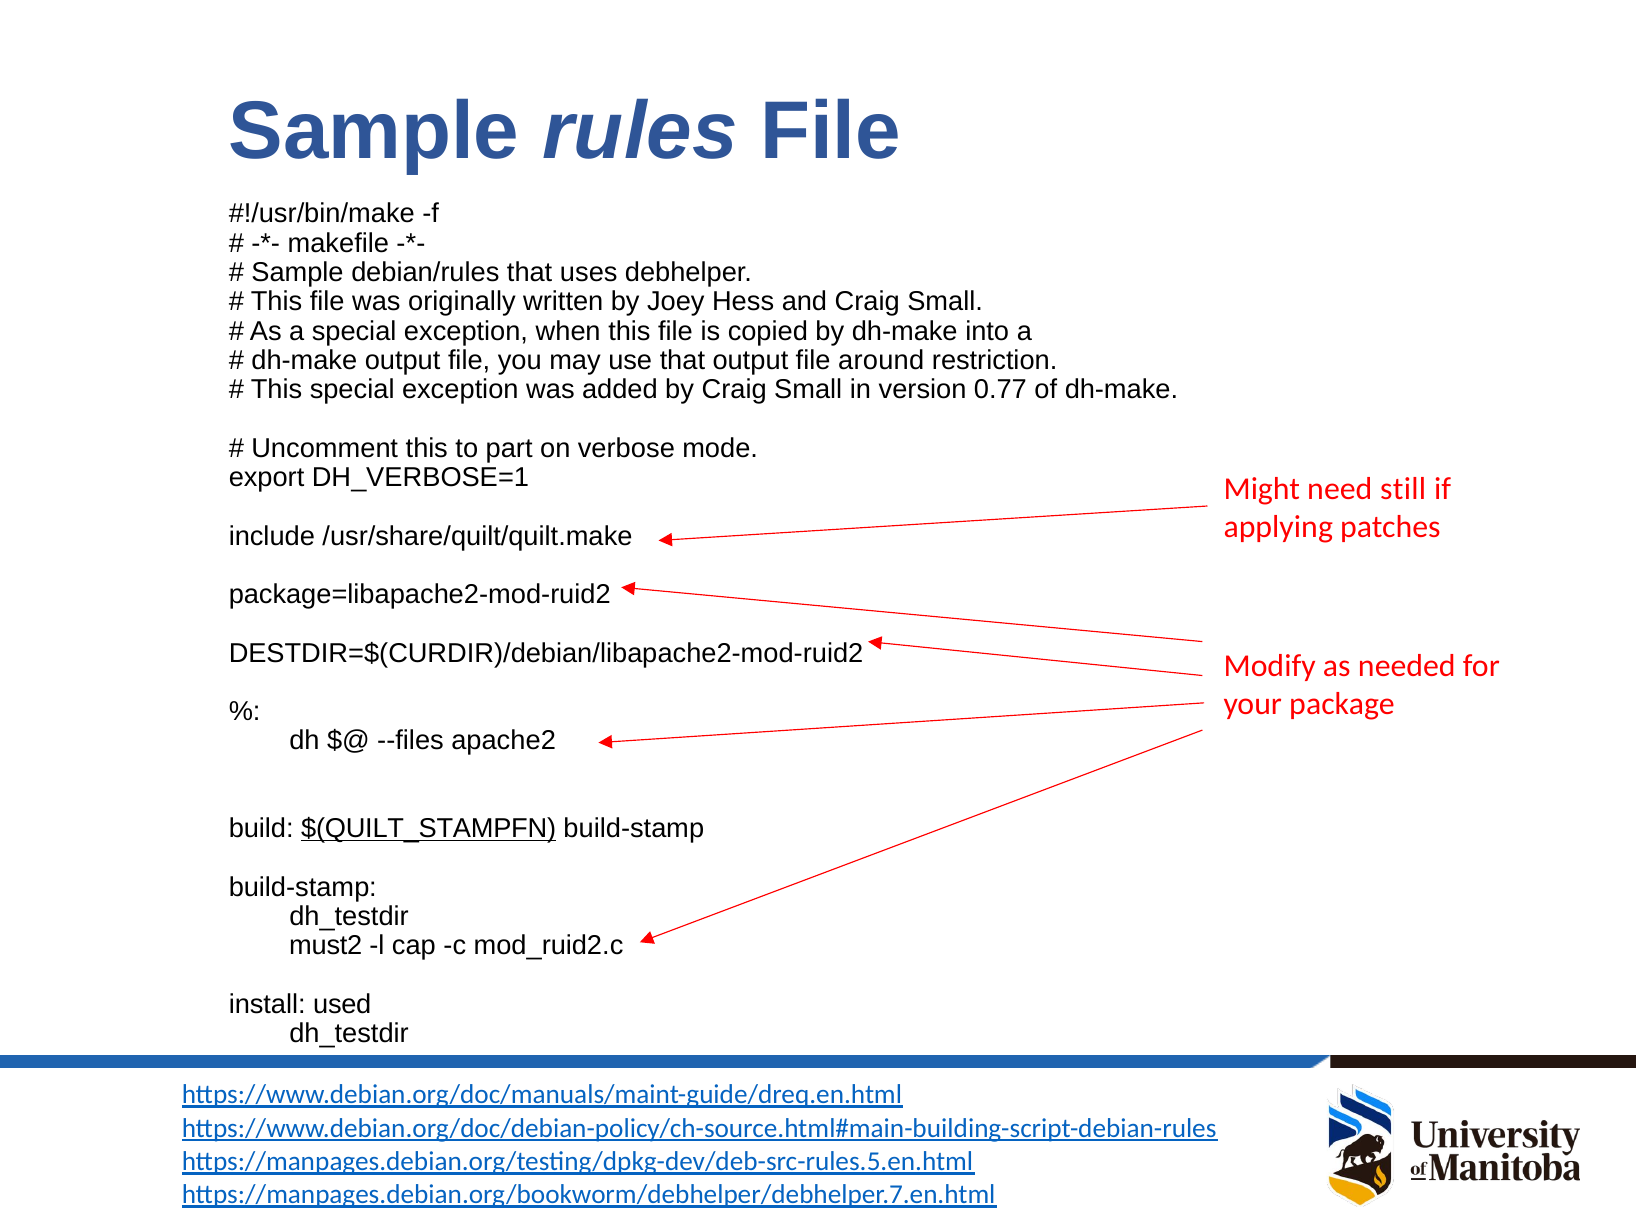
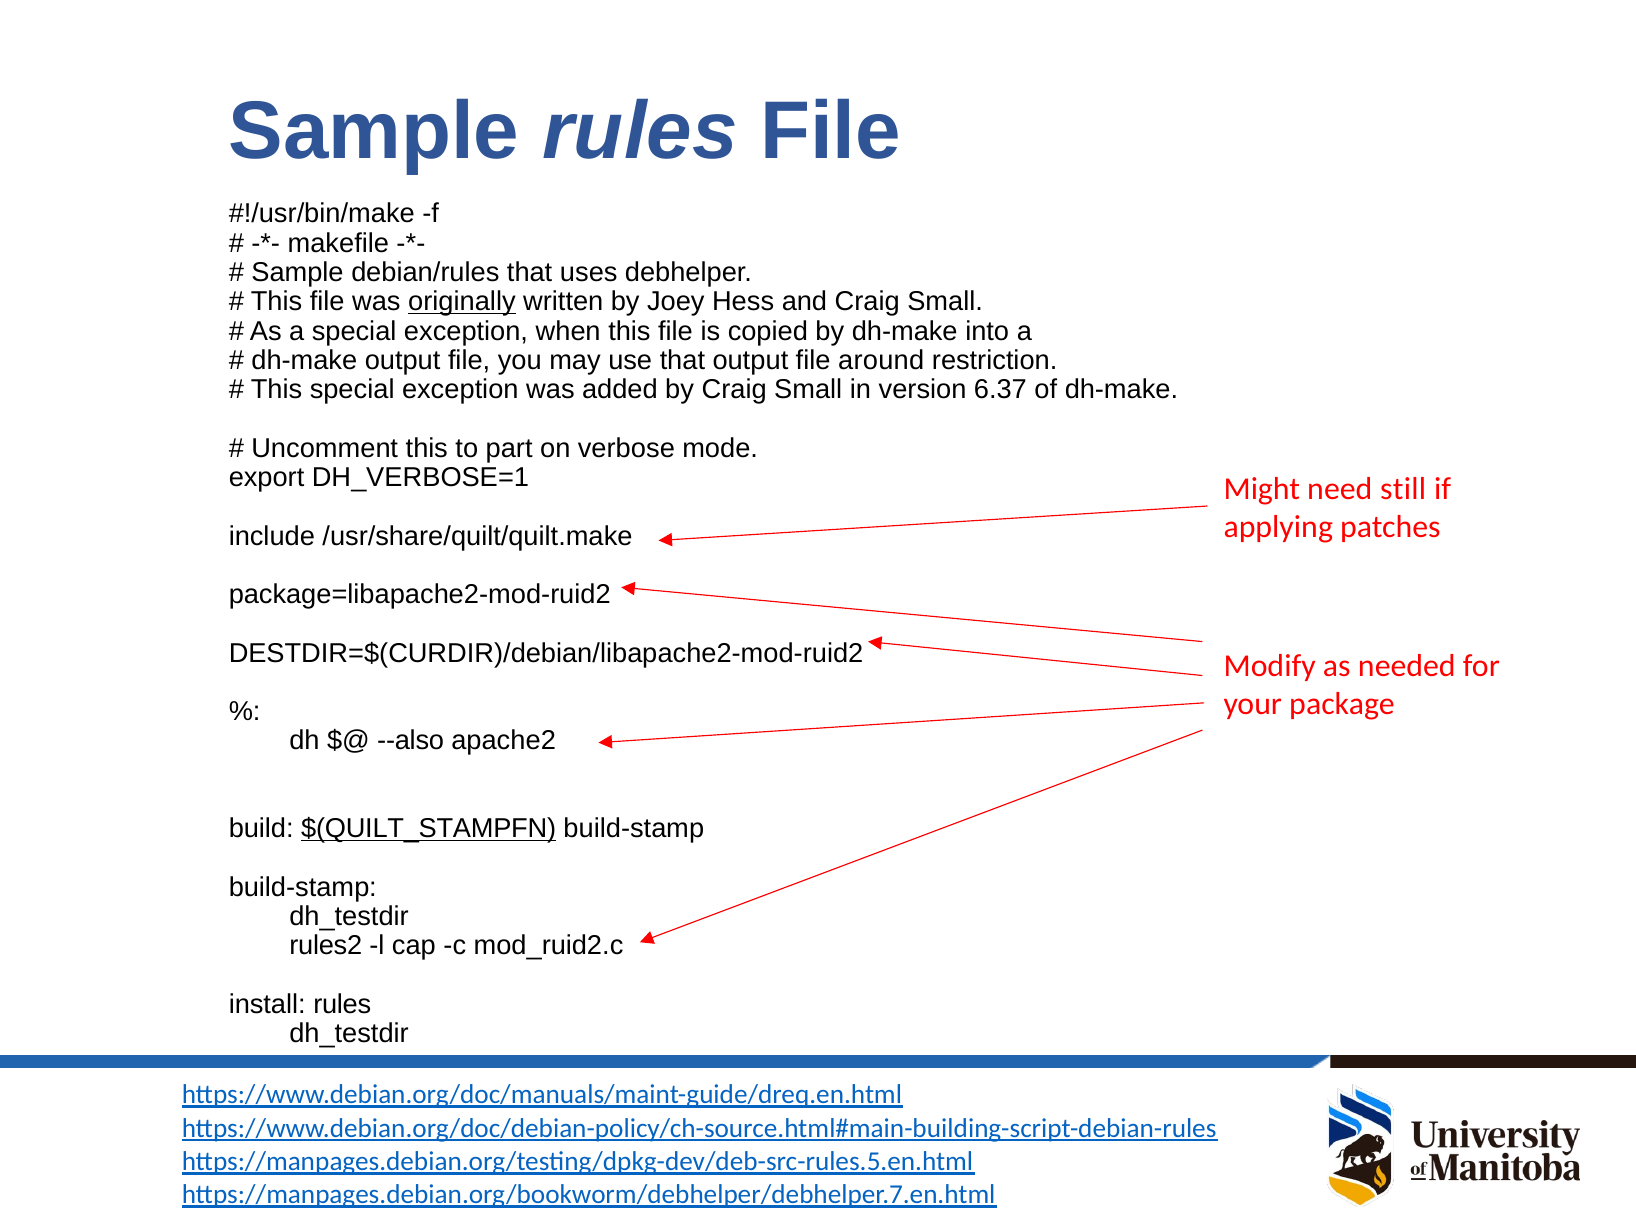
originally underline: none -> present
0.77: 0.77 -> 6.37
--files: --files -> --also
must2: must2 -> rules2
install used: used -> rules
